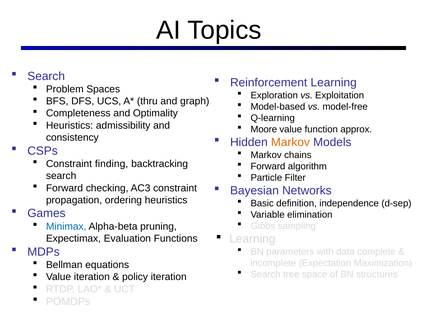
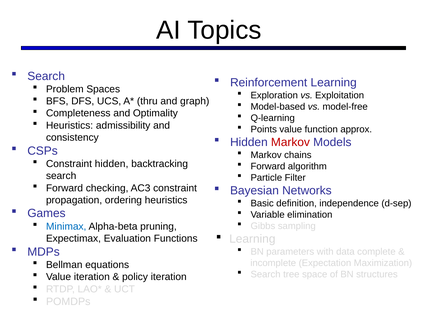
Moore: Moore -> Points
Markov at (290, 142) colour: orange -> red
Constraint finding: finding -> hidden
